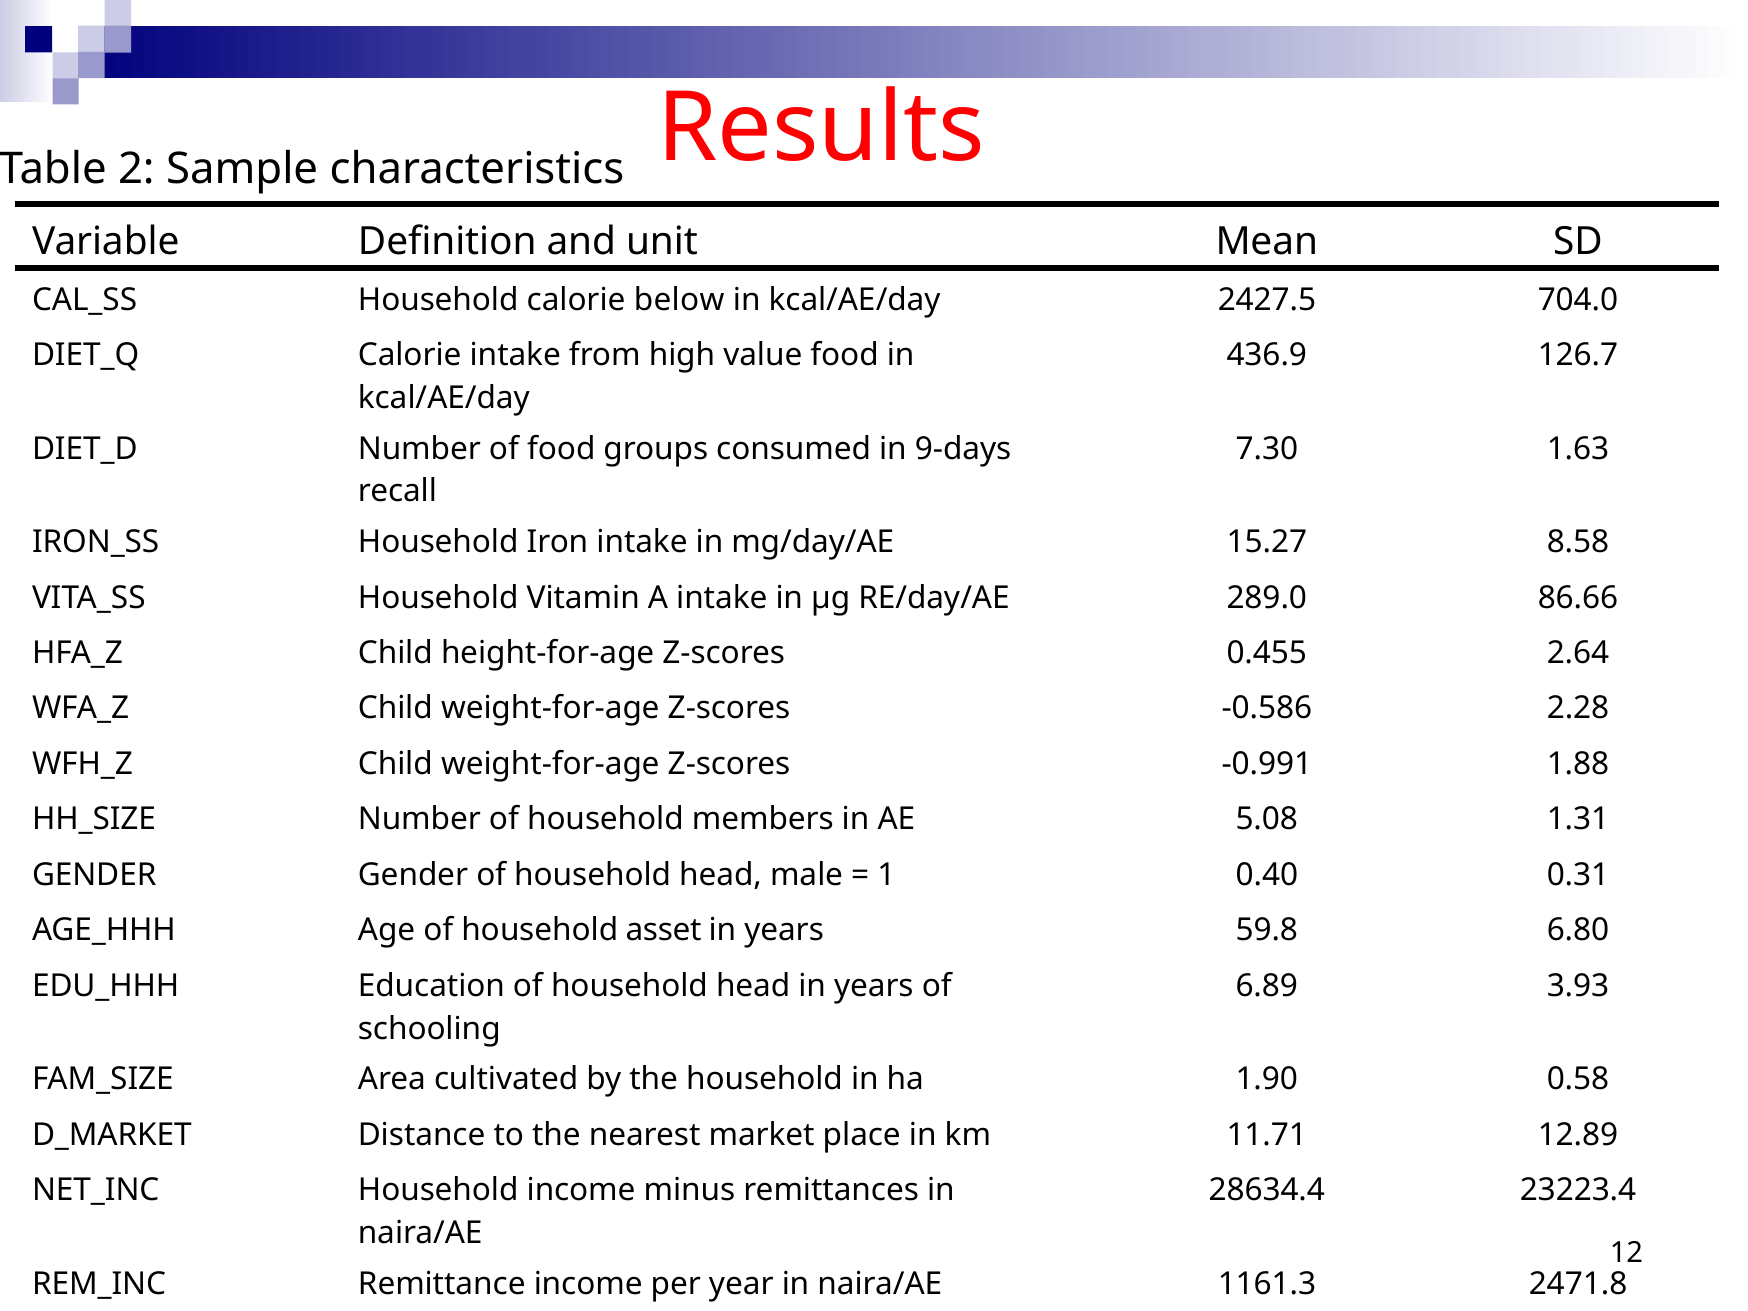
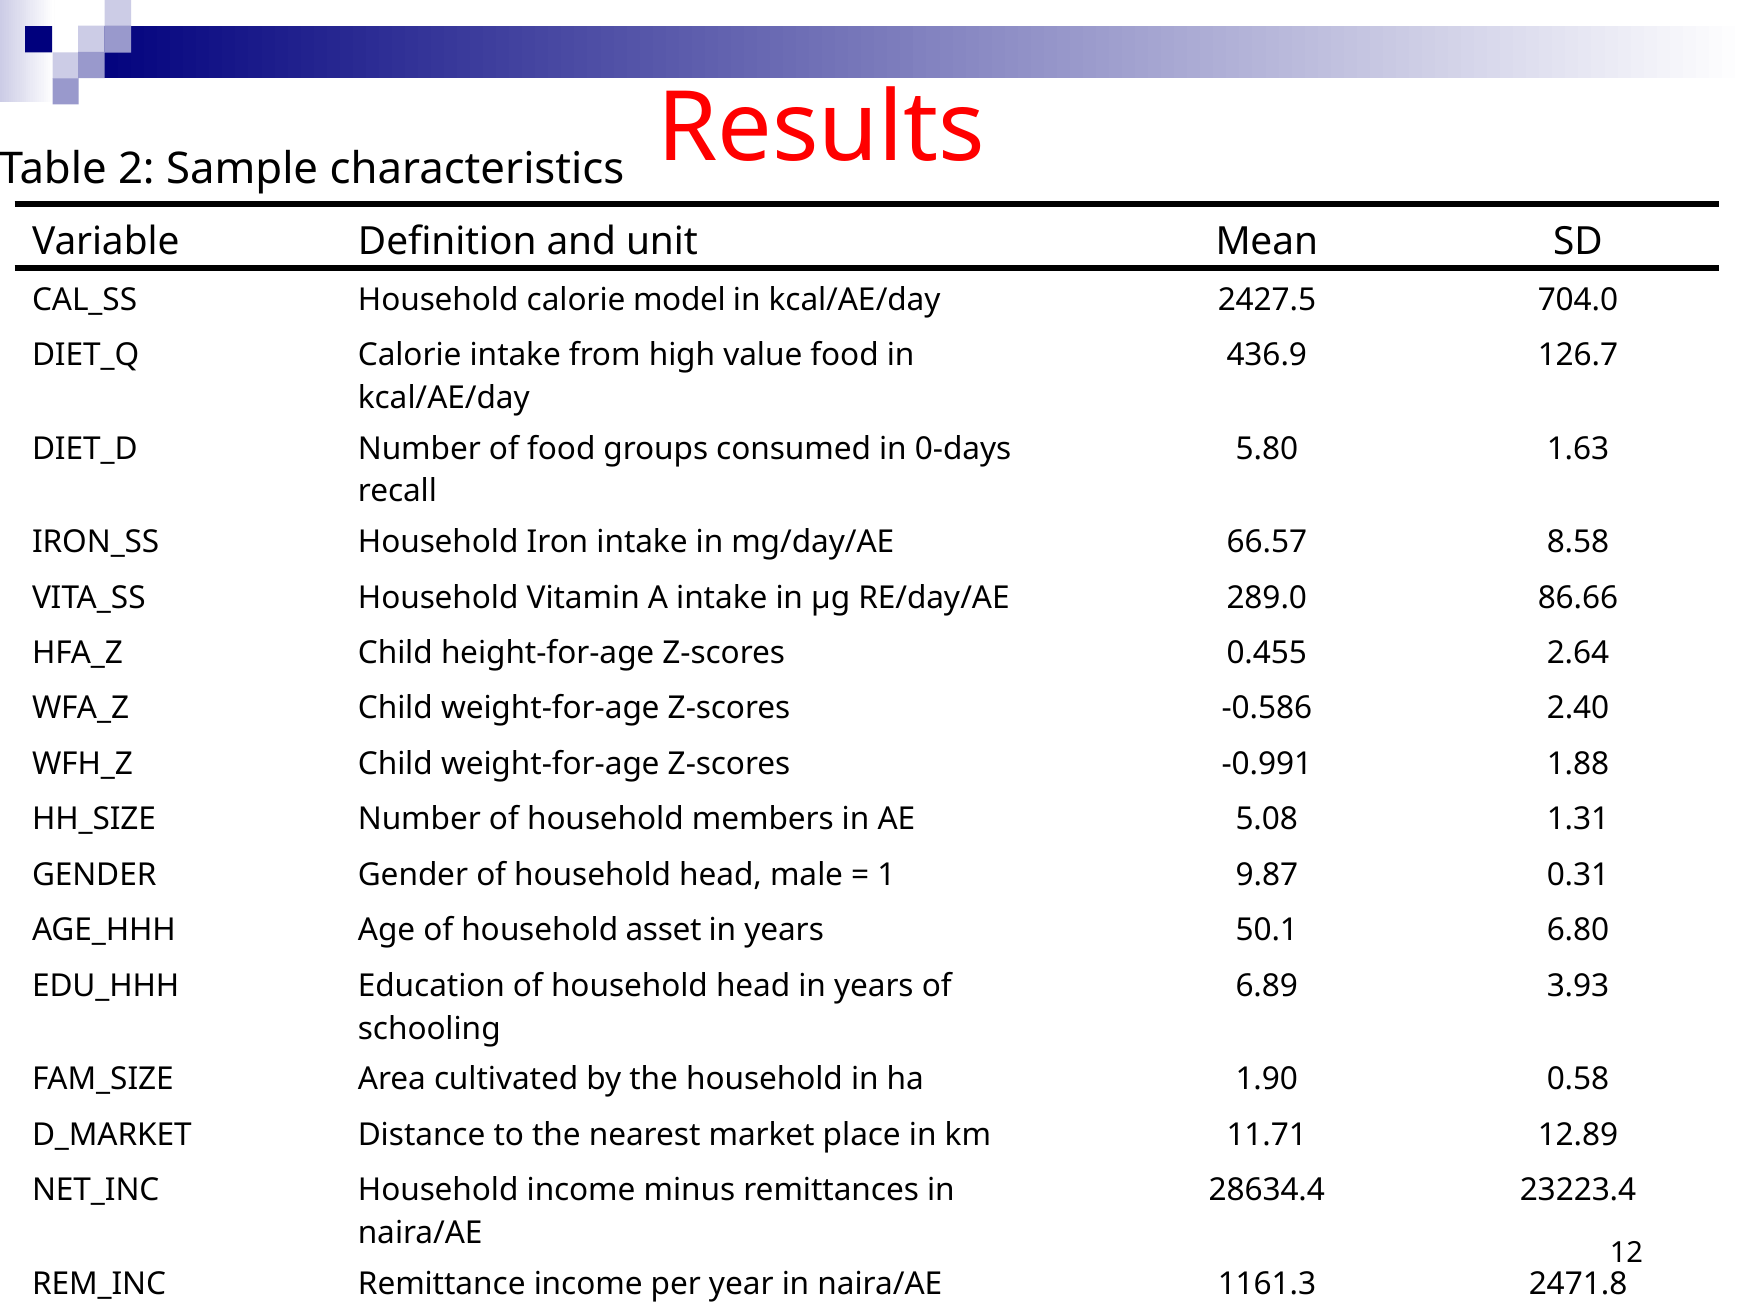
below: below -> model
9-days: 9-days -> 0-days
7.30: 7.30 -> 5.80
15.27: 15.27 -> 66.57
2.28: 2.28 -> 2.40
0.40: 0.40 -> 9.87
59.8: 59.8 -> 50.1
